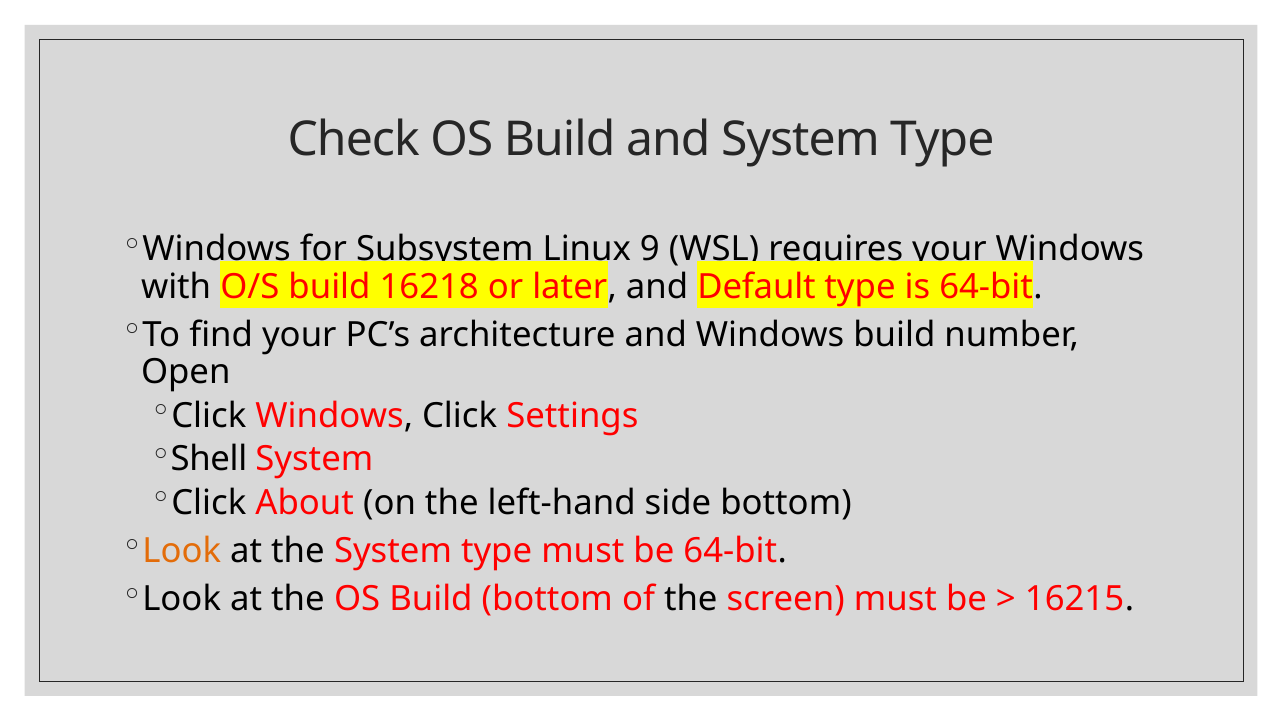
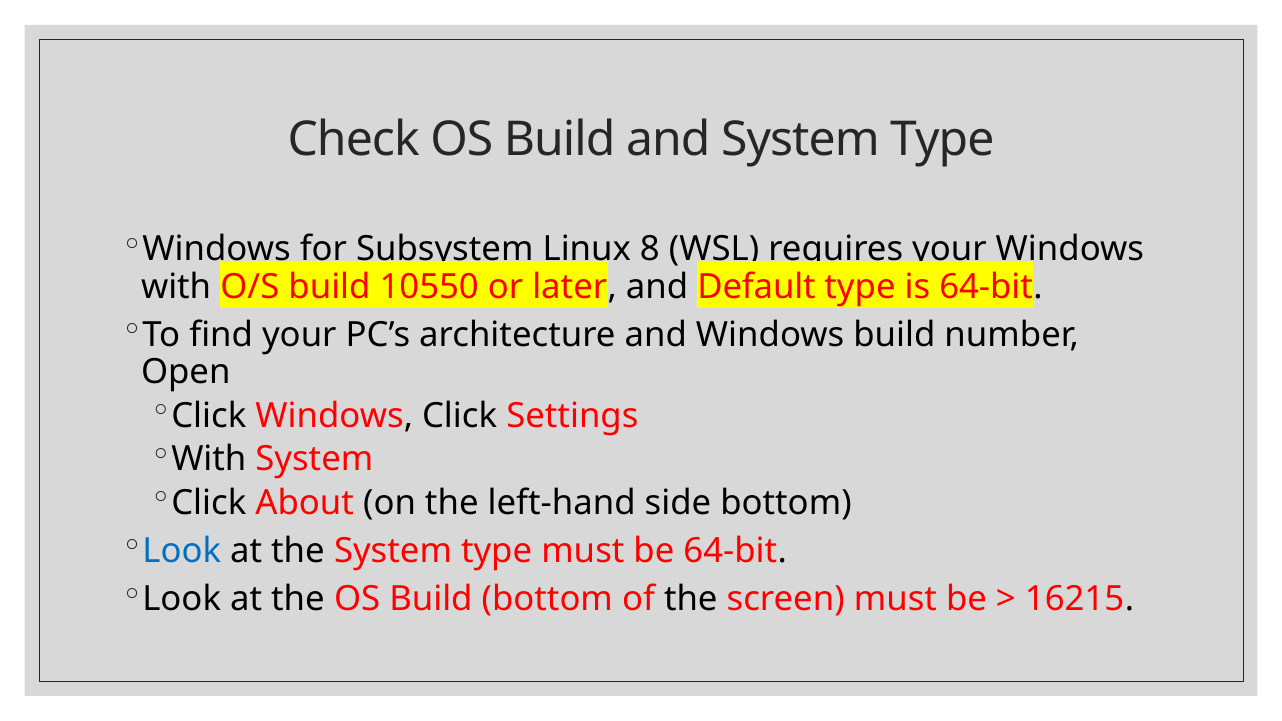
9: 9 -> 8
16218: 16218 -> 10550
Shell at (209, 459): Shell -> With
Look at (182, 551) colour: orange -> blue
